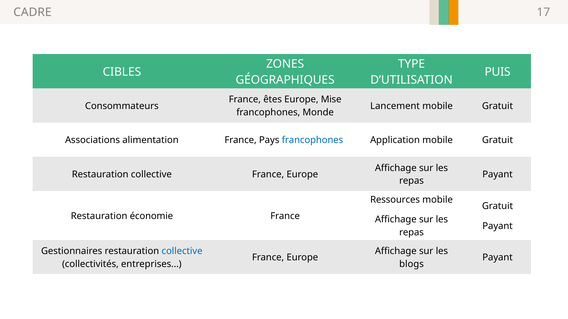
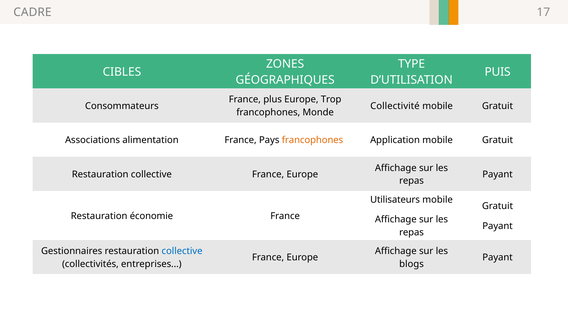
êtes: êtes -> plus
Mise: Mise -> Trop
Lancement: Lancement -> Collectivité
francophones at (312, 140) colour: blue -> orange
Ressources: Ressources -> Utilisateurs
